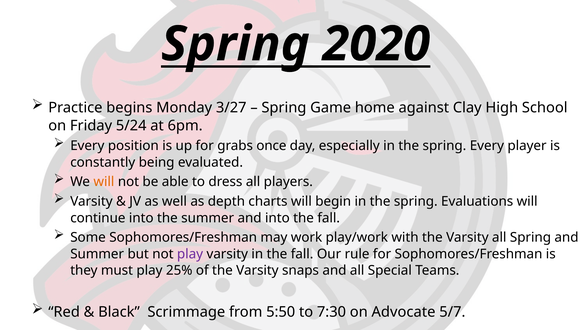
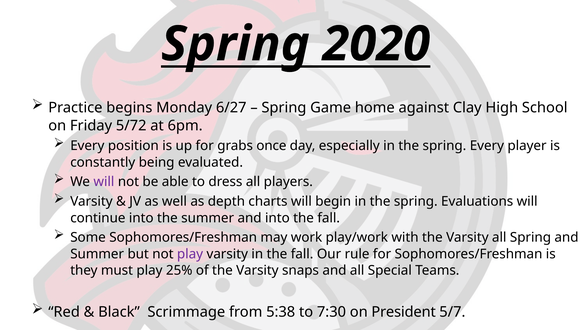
3/27: 3/27 -> 6/27
5/24: 5/24 -> 5/72
will at (104, 182) colour: orange -> purple
5:50: 5:50 -> 5:38
Advocate: Advocate -> President
